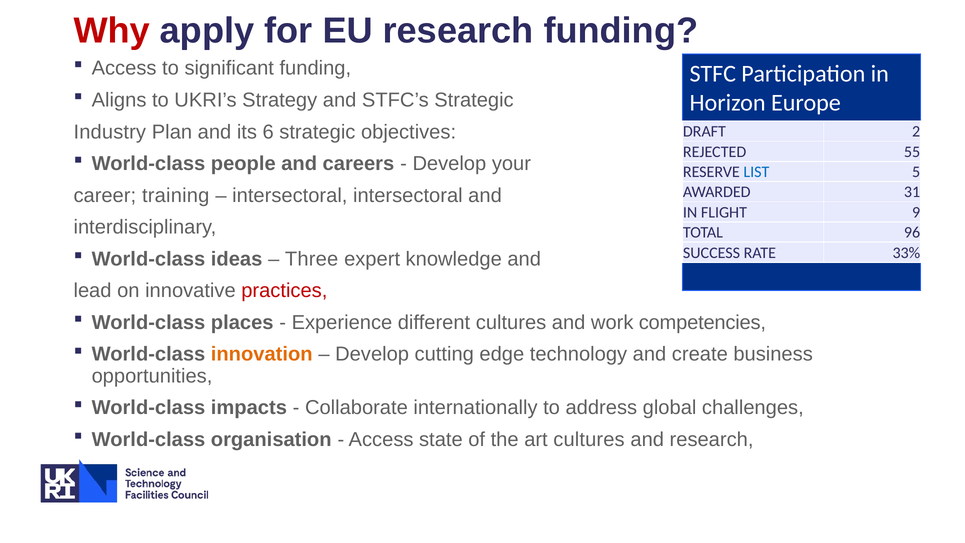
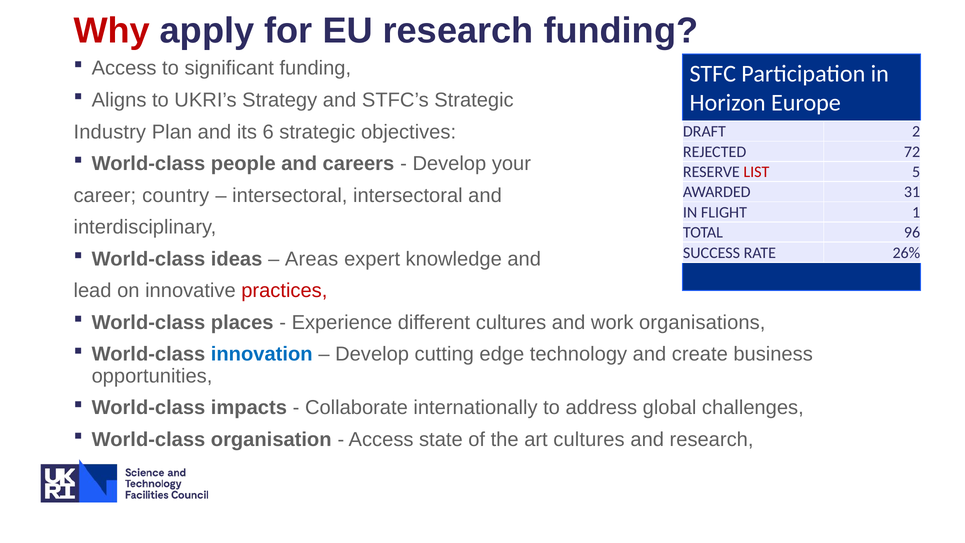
55: 55 -> 72
LIST colour: blue -> red
training: training -> country
9: 9 -> 1
33%: 33% -> 26%
Three: Three -> Areas
competencies: competencies -> organisations
innovation colour: orange -> blue
